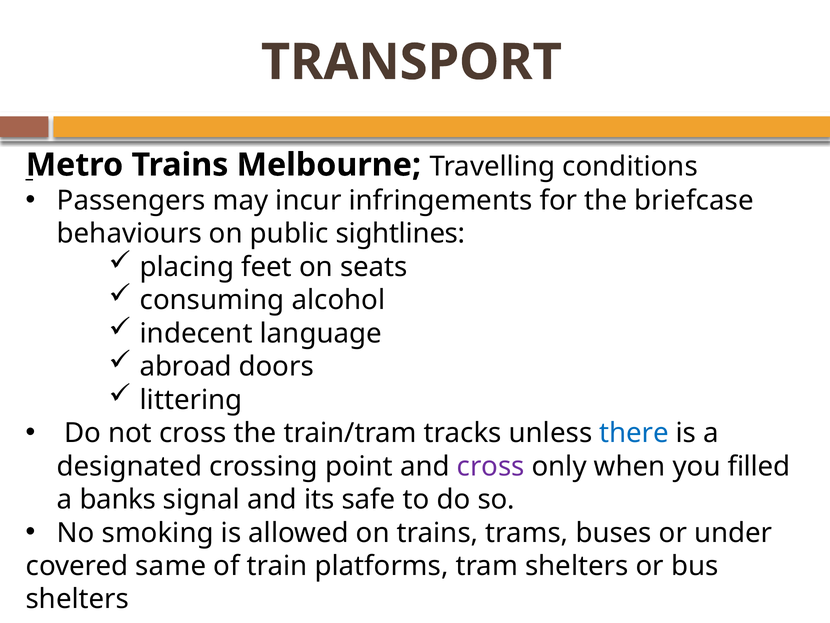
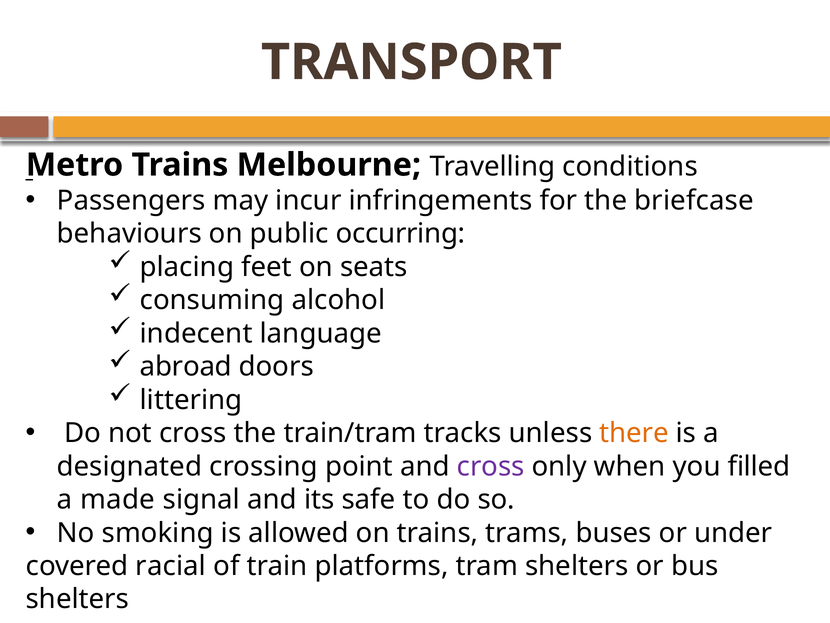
sightlines: sightlines -> occurring
there colour: blue -> orange
banks: banks -> made
same: same -> racial
